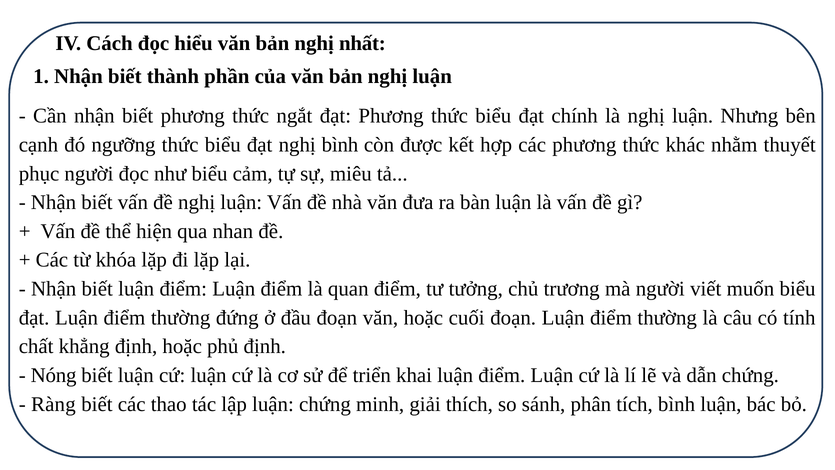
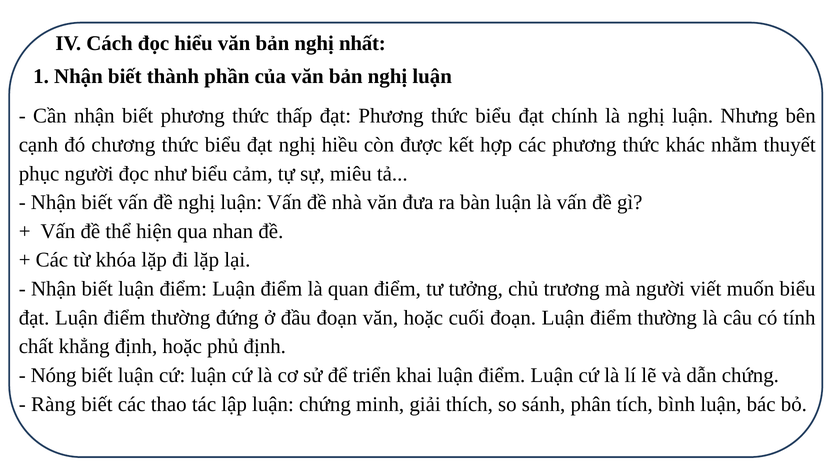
ngắt: ngắt -> thấp
ngưỡng: ngưỡng -> chương
nghị bình: bình -> hiều
